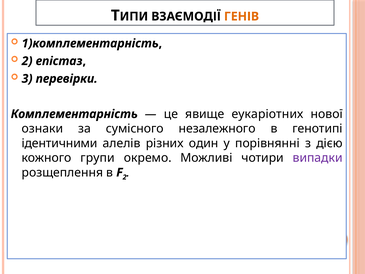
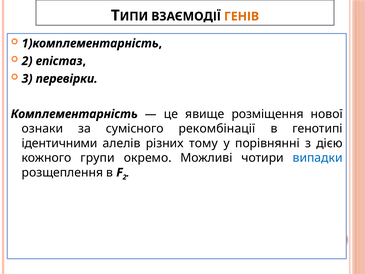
еукаріотних: еукаріотних -> розміщення
незалежного: незалежного -> рекомбінації
один: один -> тому
випадки colour: purple -> blue
